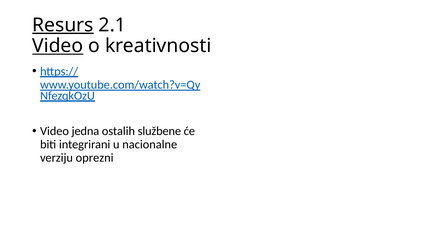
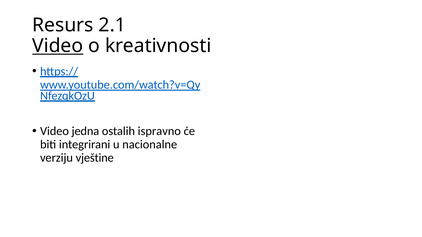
Resurs underline: present -> none
službene: službene -> ispravno
oprezni: oprezni -> vještine
